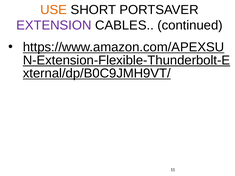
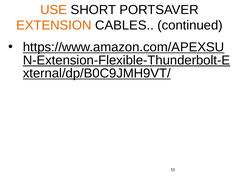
EXTENSION colour: purple -> orange
